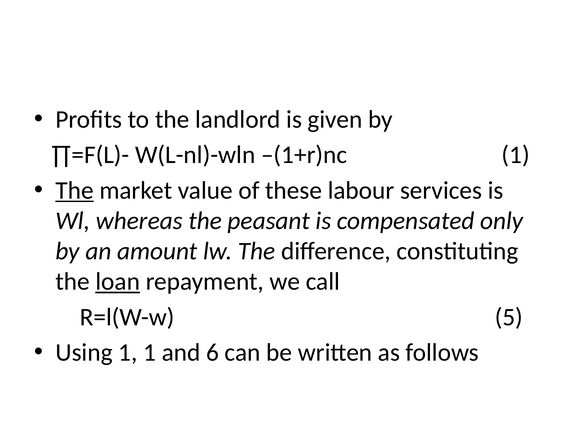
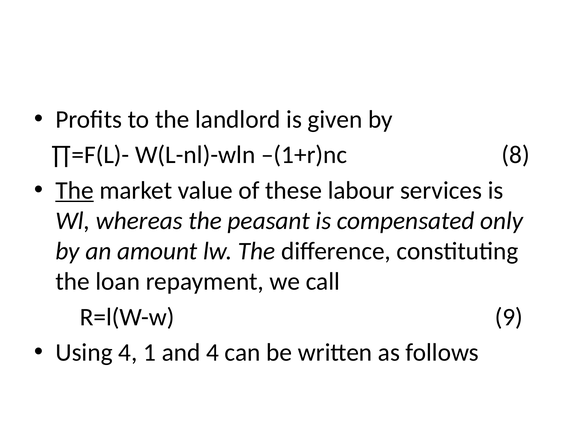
–(1+r)nc 1: 1 -> 8
loan underline: present -> none
5: 5 -> 9
Using 1: 1 -> 4
and 6: 6 -> 4
